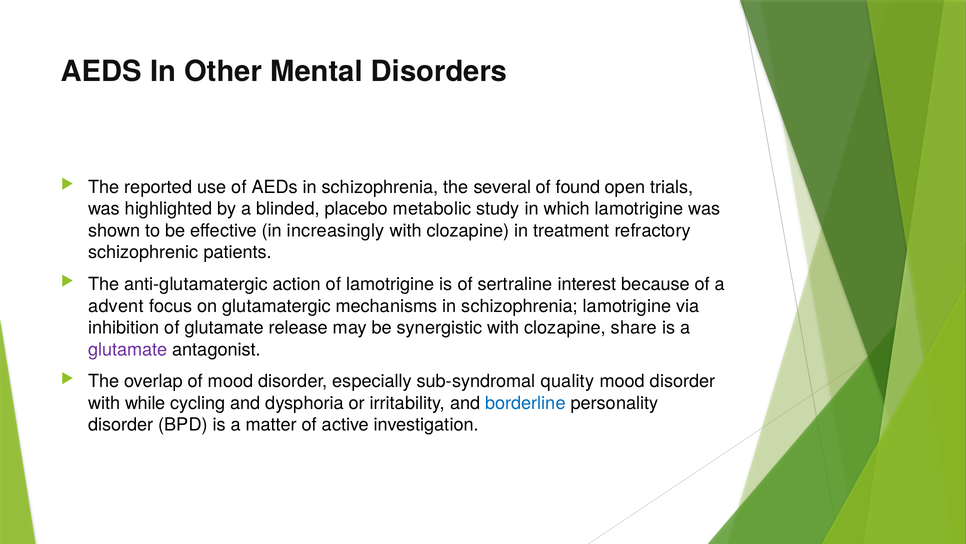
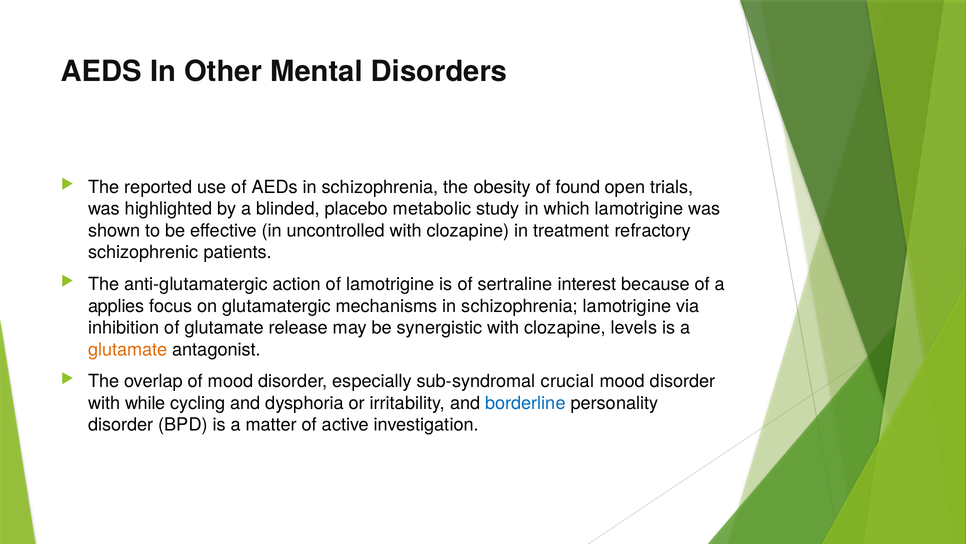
several: several -> obesity
increasingly: increasingly -> uncontrolled
advent: advent -> applies
share: share -> levels
glutamate at (128, 349) colour: purple -> orange
quality: quality -> crucial
